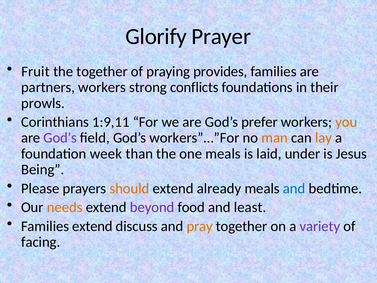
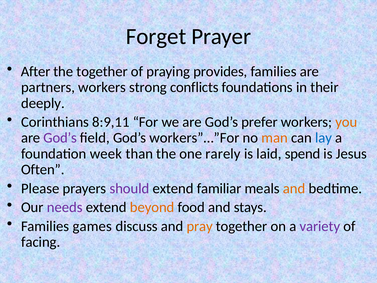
Glorify: Glorify -> Forget
Fruit: Fruit -> After
prowls: prowls -> deeply
1:9,11: 1:9,11 -> 8:9,11
lay colour: orange -> blue
one meals: meals -> rarely
under: under -> spend
Being: Being -> Often
should colour: orange -> purple
already: already -> familiar
and at (294, 188) colour: blue -> orange
needs colour: orange -> purple
beyond colour: purple -> orange
least: least -> stays
Families extend: extend -> games
